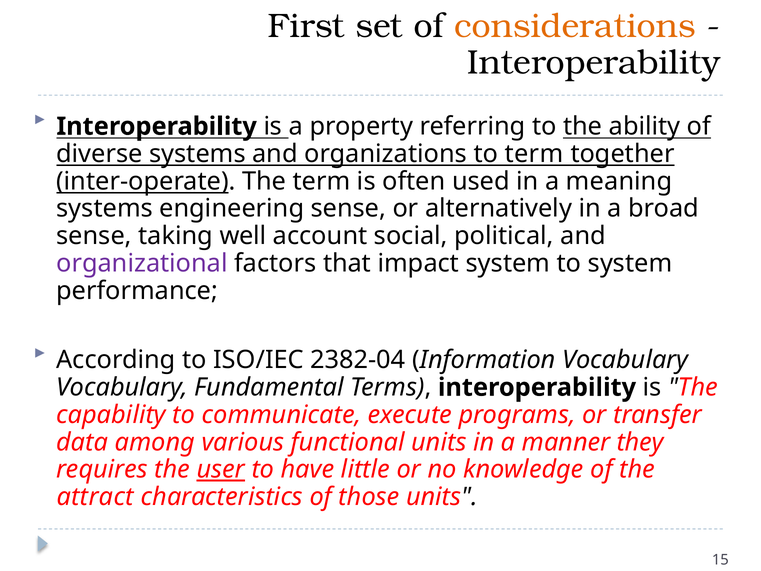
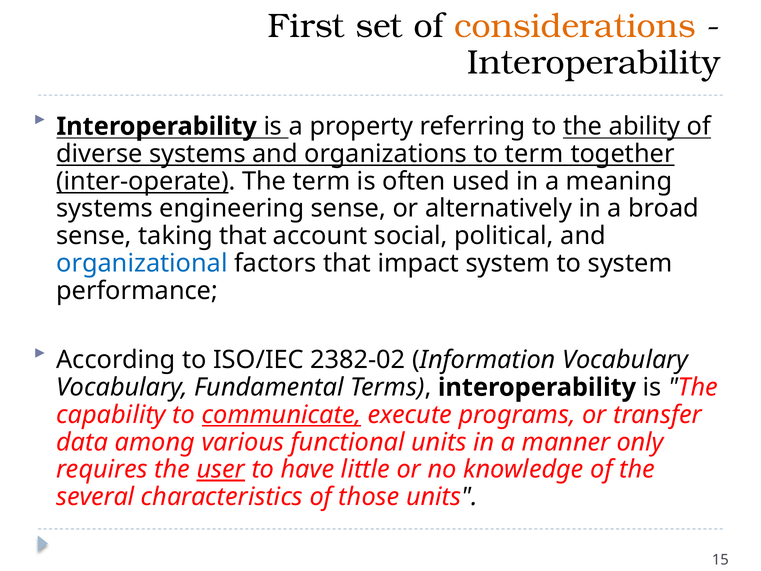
taking well: well -> that
organizational colour: purple -> blue
2382-04: 2382-04 -> 2382-02
communicate underline: none -> present
they: they -> only
attract: attract -> several
